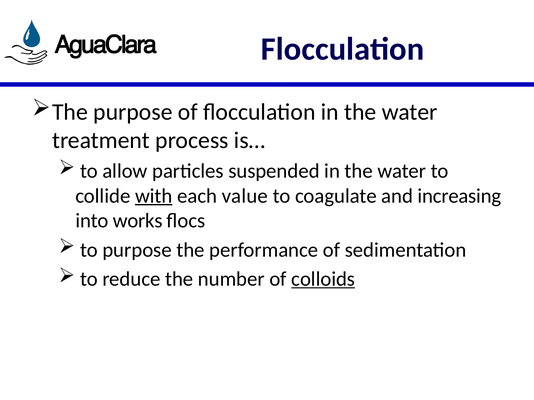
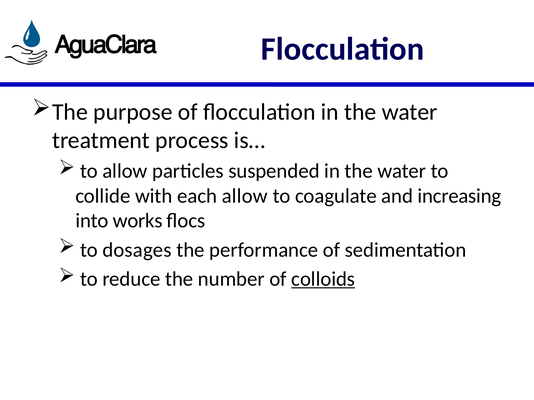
with underline: present -> none
each value: value -> allow
to purpose: purpose -> dosages
